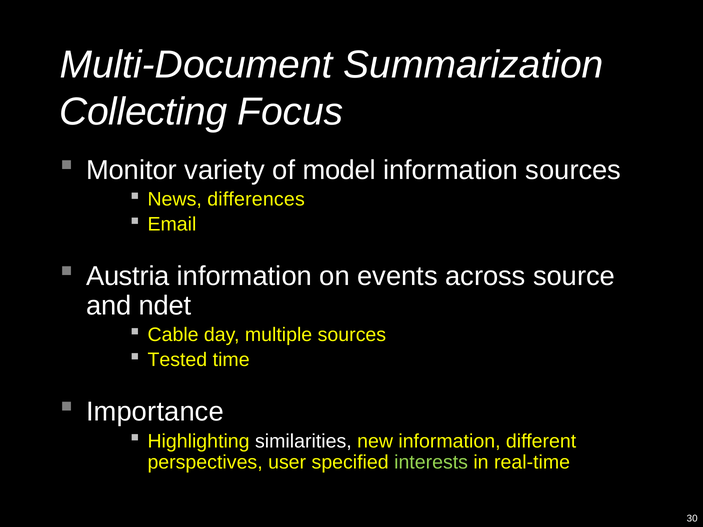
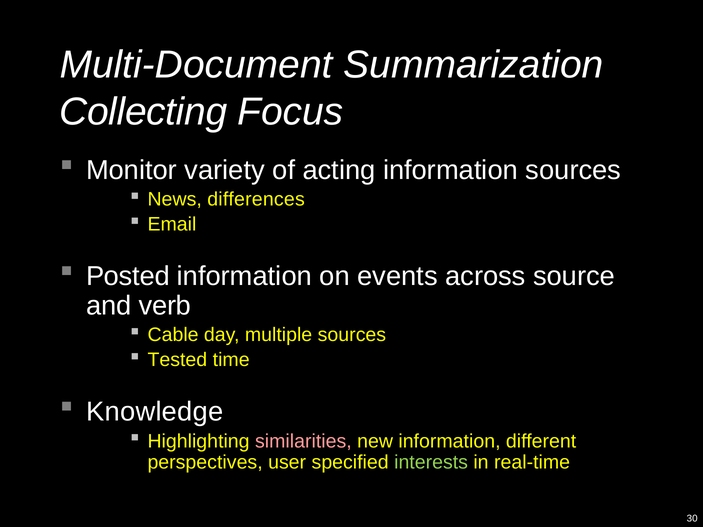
model: model -> acting
Austria: Austria -> Posted
ndet: ndet -> verb
Importance: Importance -> Knowledge
similarities colour: white -> pink
